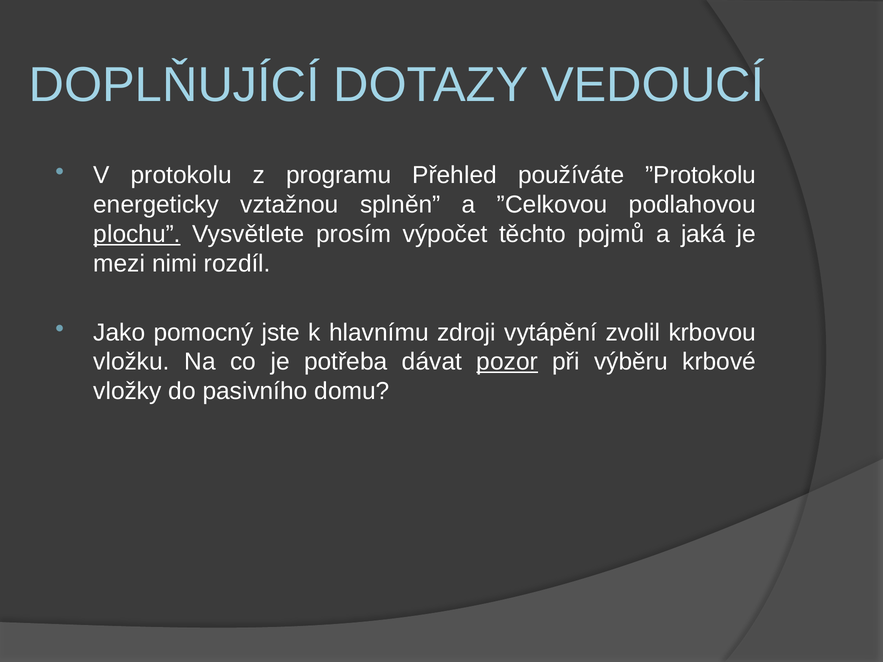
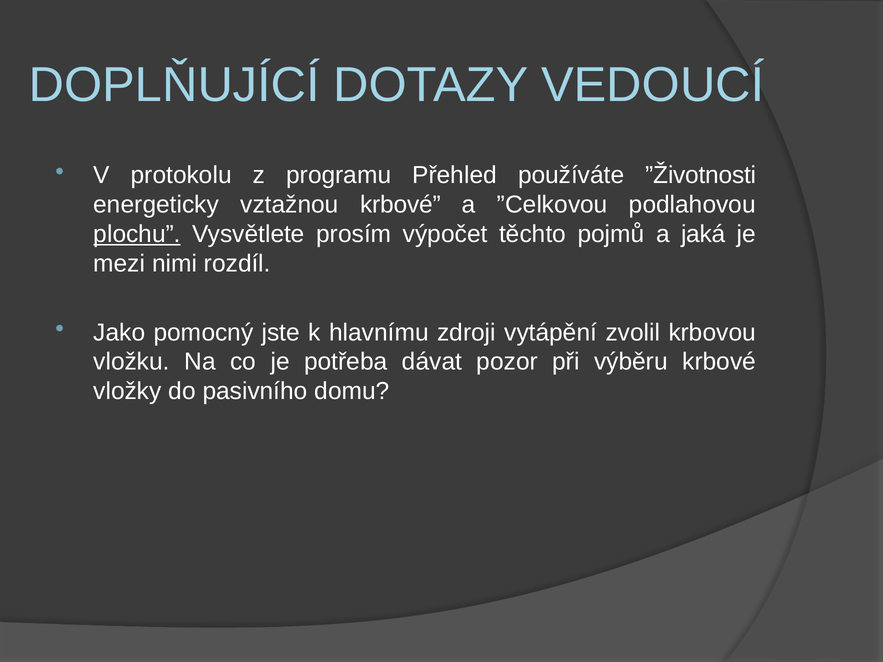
”Protokolu: ”Protokolu -> ”Životnosti
vztažnou splněn: splněn -> krbové
pozor underline: present -> none
